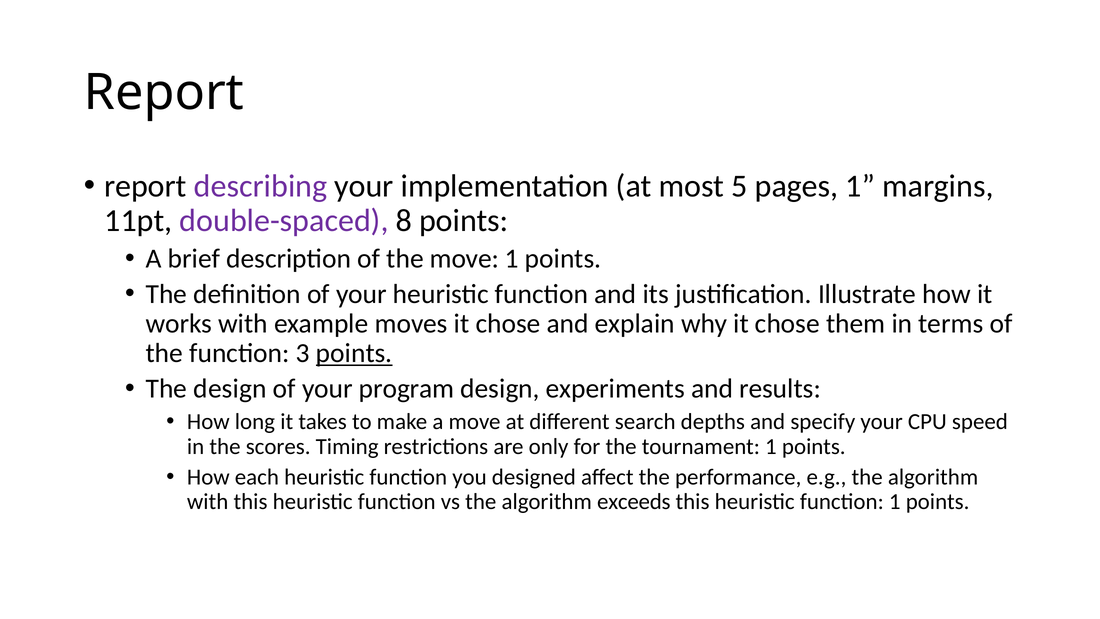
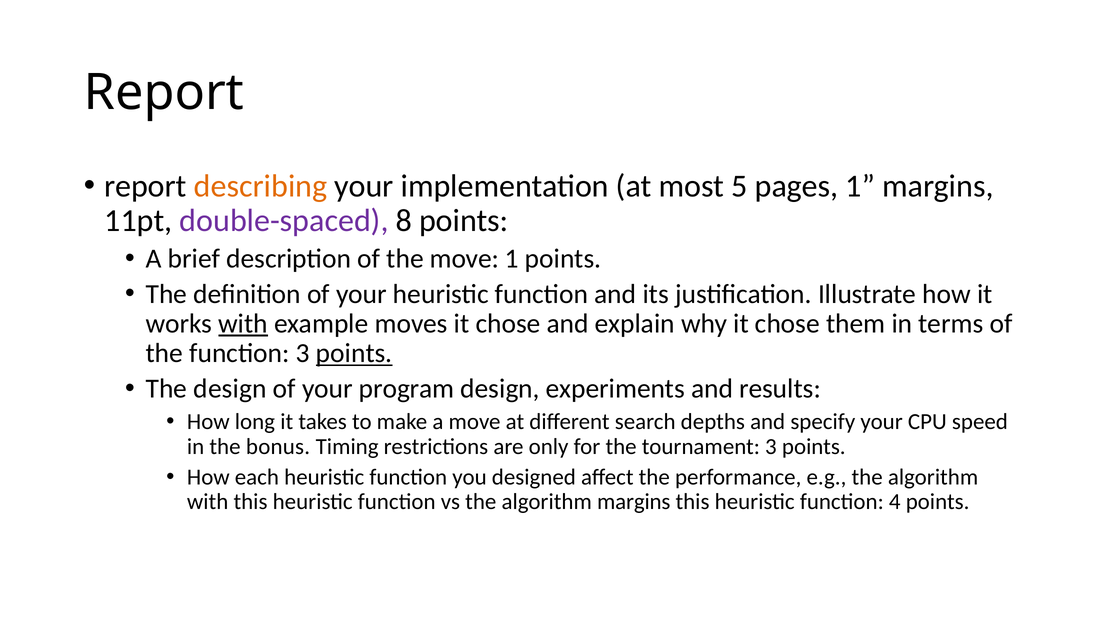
describing colour: purple -> orange
with at (243, 324) underline: none -> present
scores: scores -> bonus
tournament 1: 1 -> 3
algorithm exceeds: exceeds -> margins
function 1: 1 -> 4
